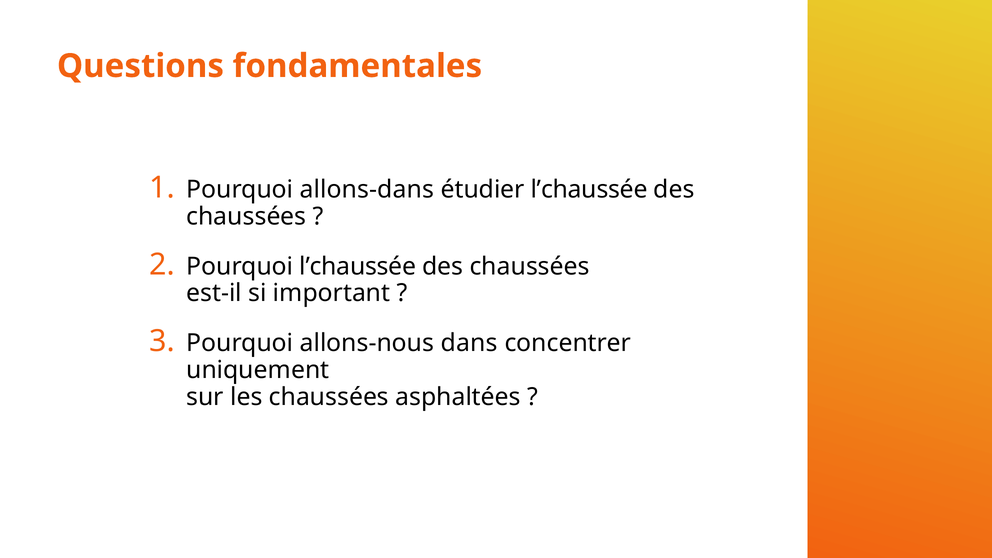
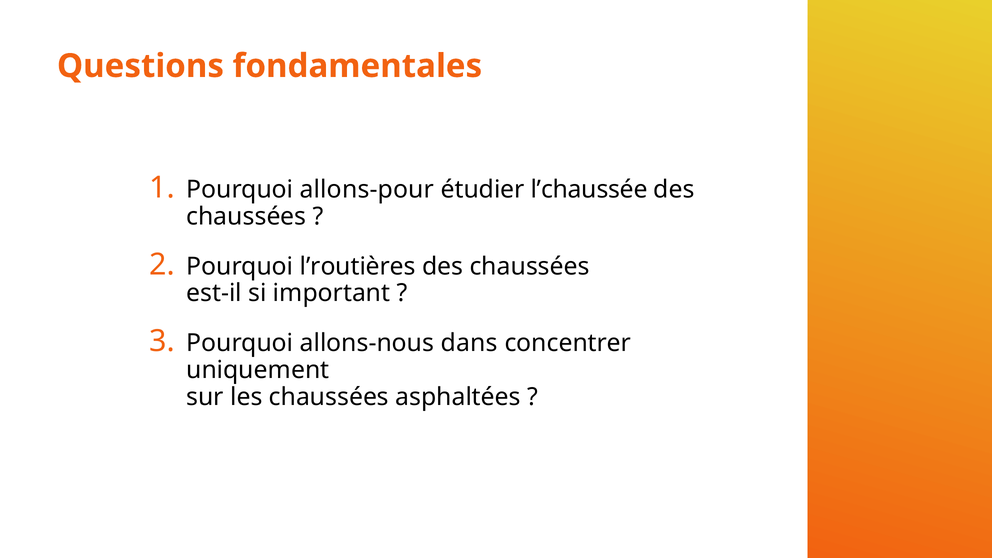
allons-dans: allons-dans -> allons-pour
Pourquoi l’chaussée: l’chaussée -> l’routières
